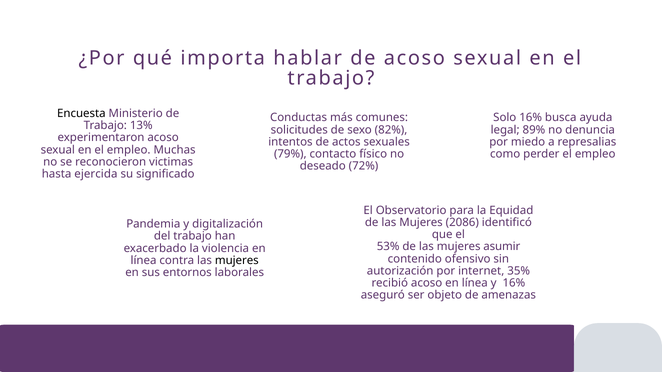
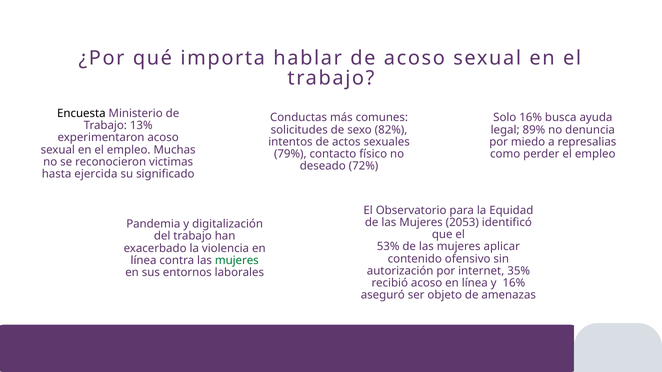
2086: 2086 -> 2053
asumir: asumir -> aplicar
mujeres at (237, 261) colour: black -> green
